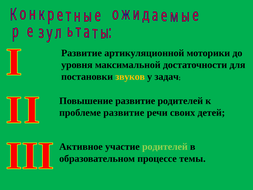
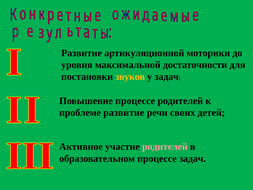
Повышение развитие: развитие -> процессе
родителей at (165, 147) colour: light green -> pink
процессе темы: темы -> задач
